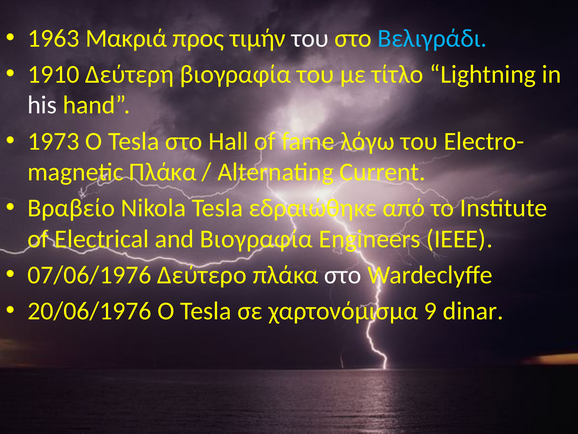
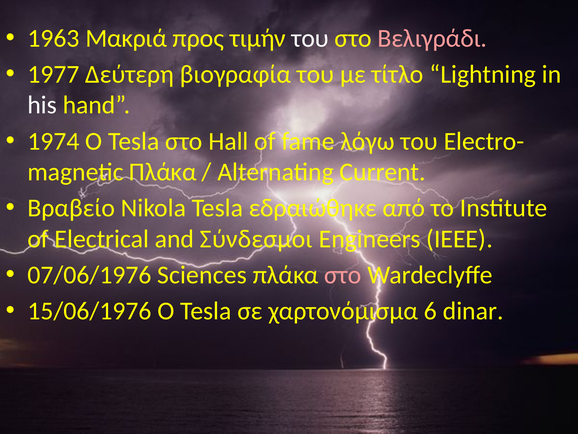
Βελιγράδι colour: light blue -> pink
1910: 1910 -> 1977
1973: 1973 -> 1974
and Βιογραφία: Βιογραφία -> Σύνδεσμοι
Δεύτερο: Δεύτερο -> Sciences
στο at (343, 275) colour: white -> pink
20/06/1976: 20/06/1976 -> 15/06/1976
9: 9 -> 6
